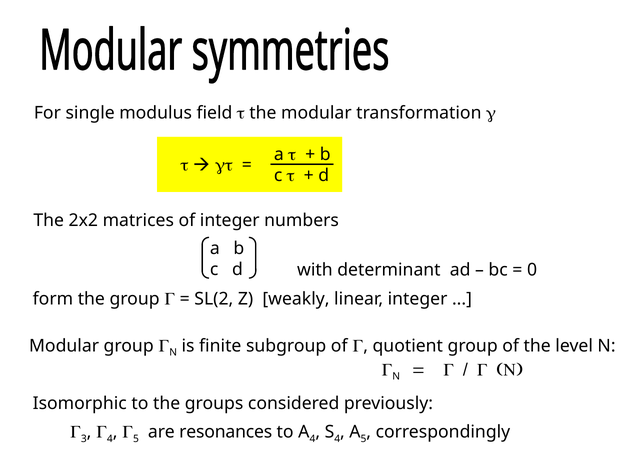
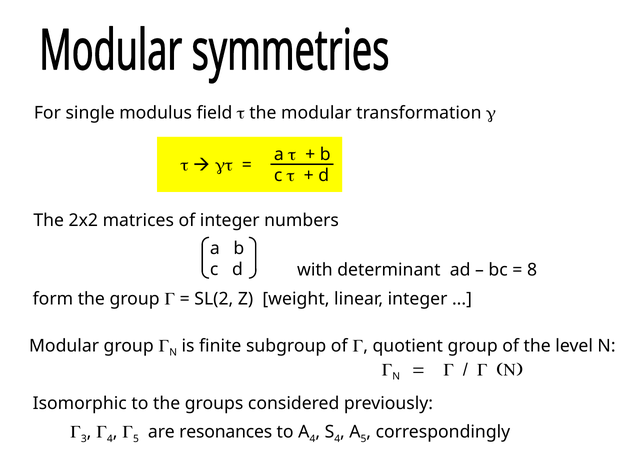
0: 0 -> 8
weakly: weakly -> weight
